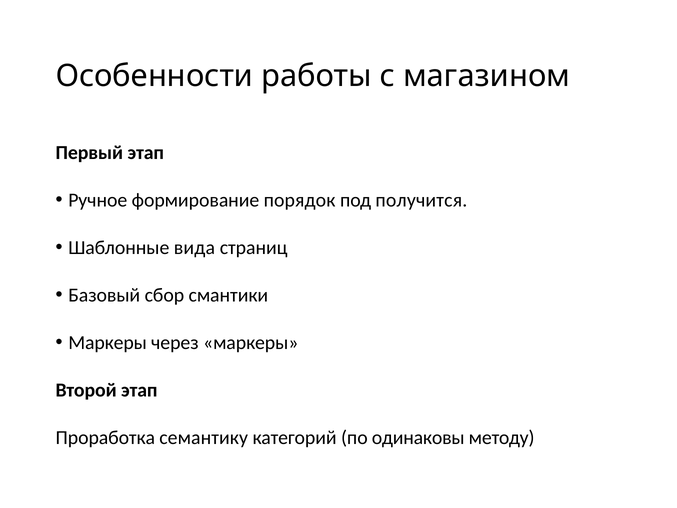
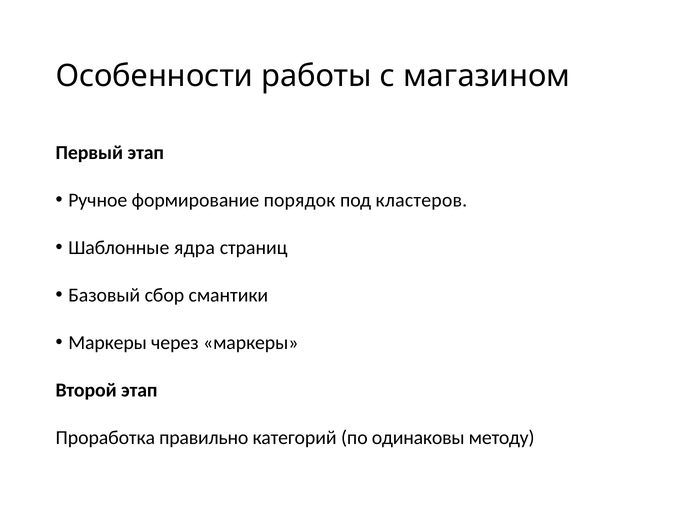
получится: получится -> кластеров
вида: вида -> ядра
семантику: семантику -> правильно
